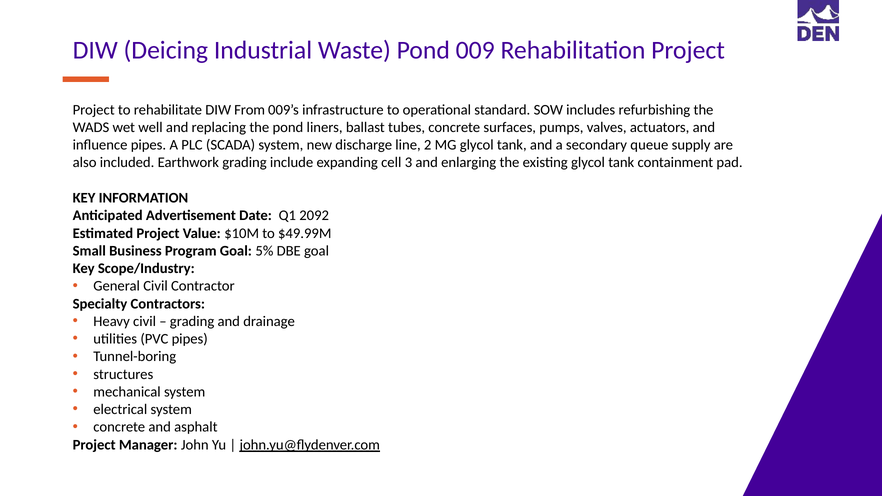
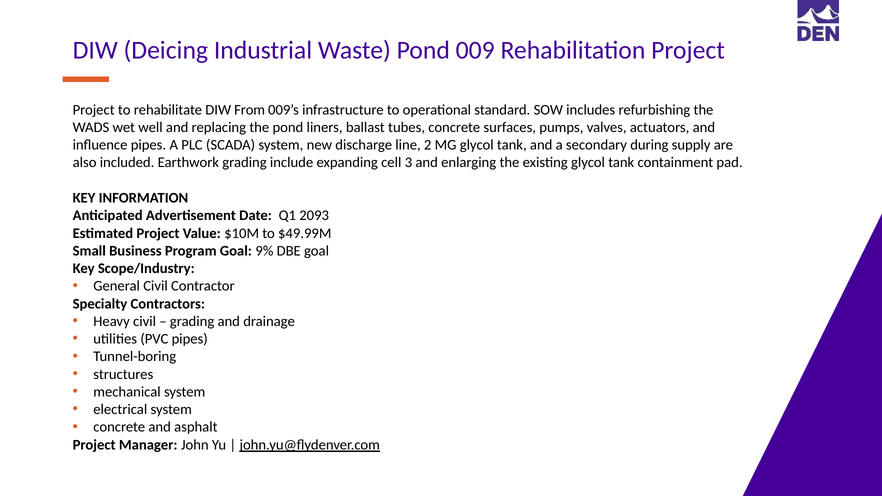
queue: queue -> during
2092: 2092 -> 2093
5%: 5% -> 9%
